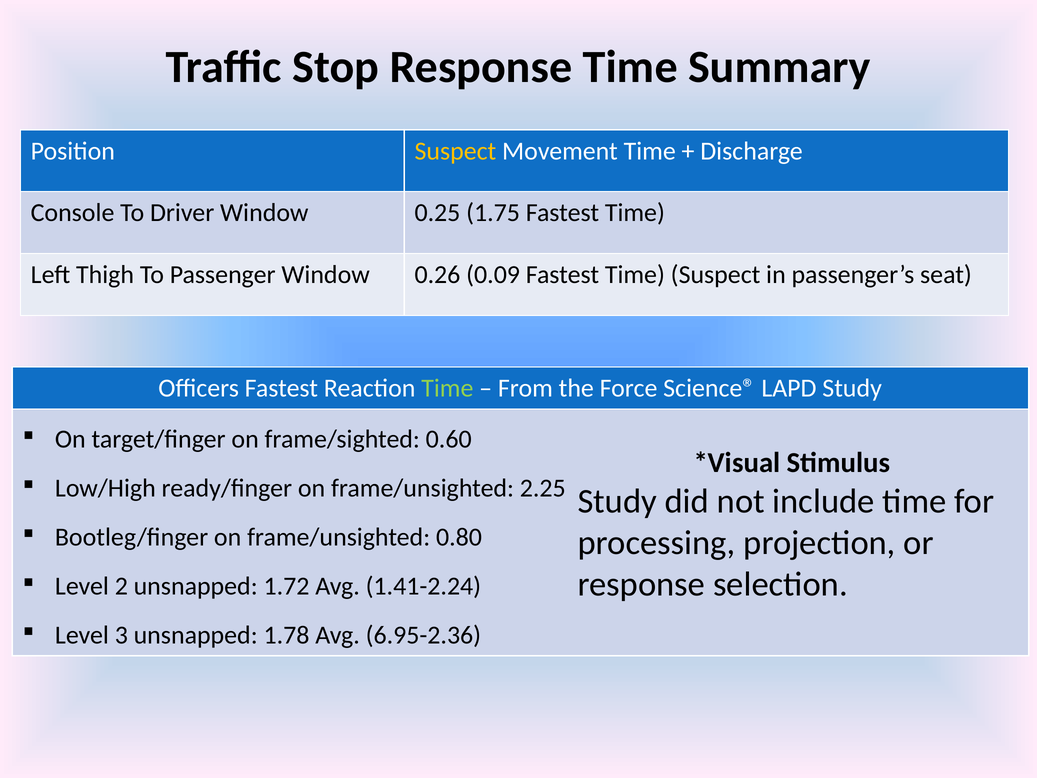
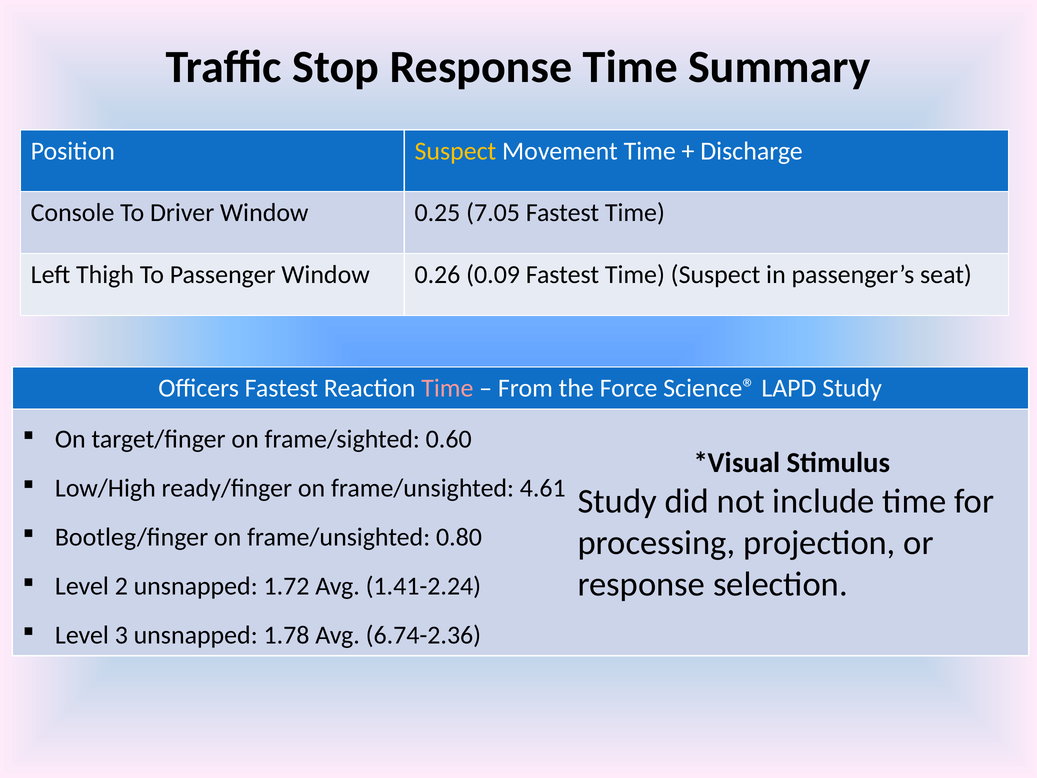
1.75: 1.75 -> 7.05
Time at (447, 388) colour: light green -> pink
2.25: 2.25 -> 4.61
6.95-2.36: 6.95-2.36 -> 6.74-2.36
